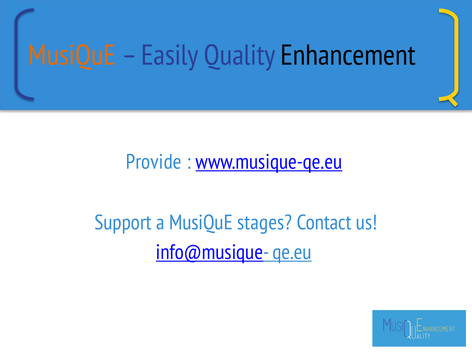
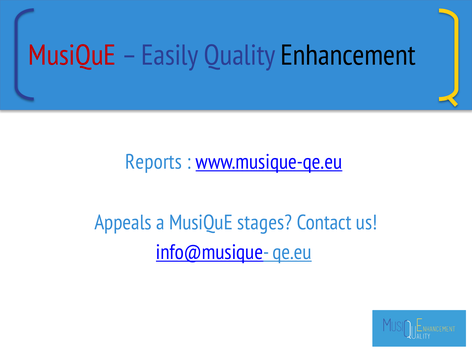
MusiQuE at (72, 55) colour: orange -> red
Provide: Provide -> Reports
Support: Support -> Appeals
